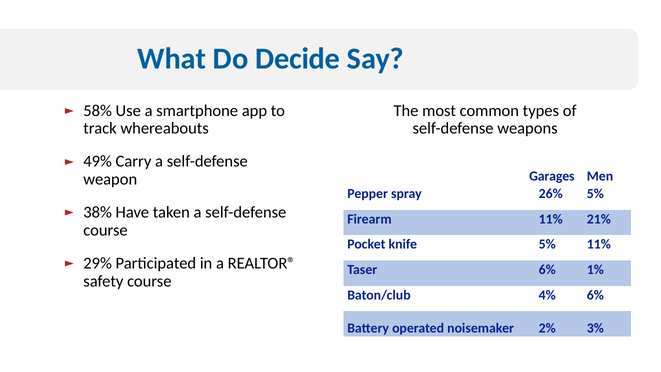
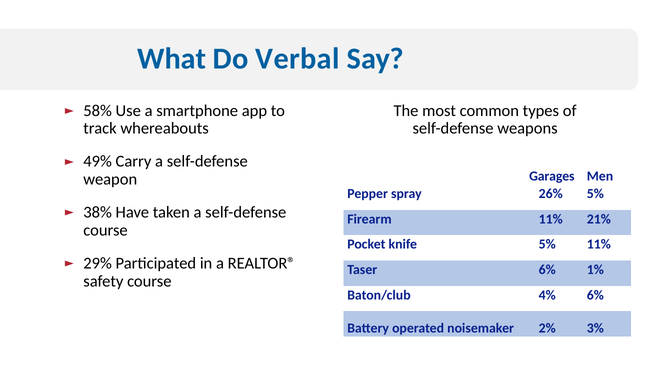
Decide: Decide -> Verbal
